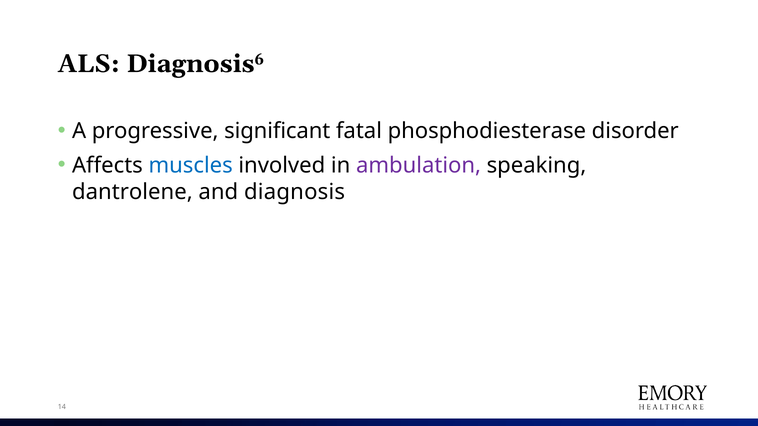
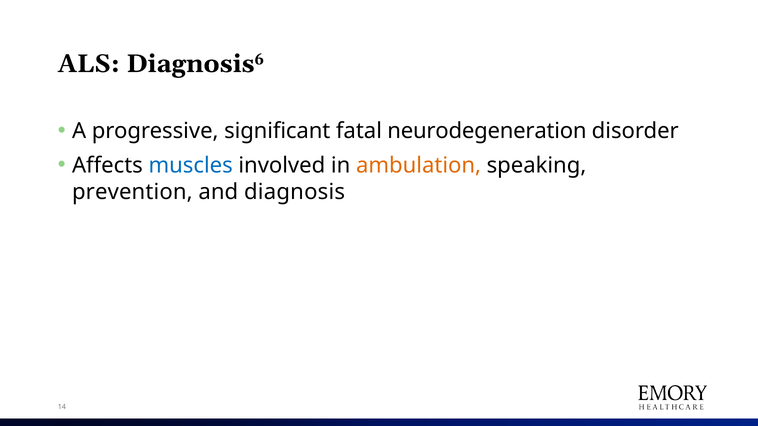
phosphodiesterase: phosphodiesterase -> neurodegeneration
ambulation colour: purple -> orange
dantrolene: dantrolene -> prevention
